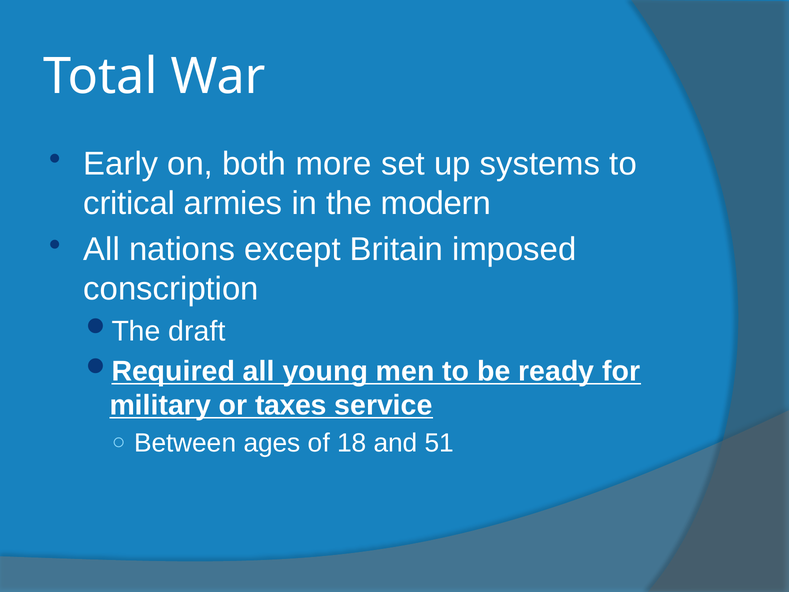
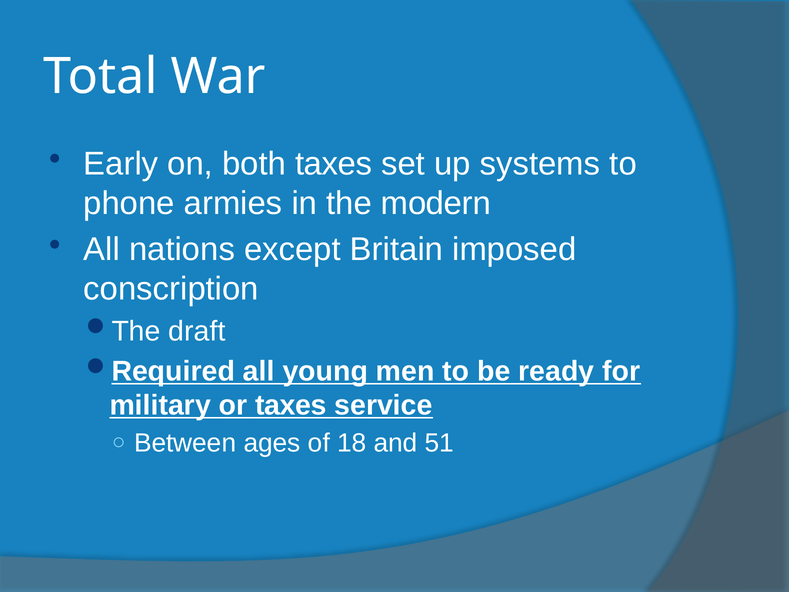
both more: more -> taxes
critical: critical -> phone
